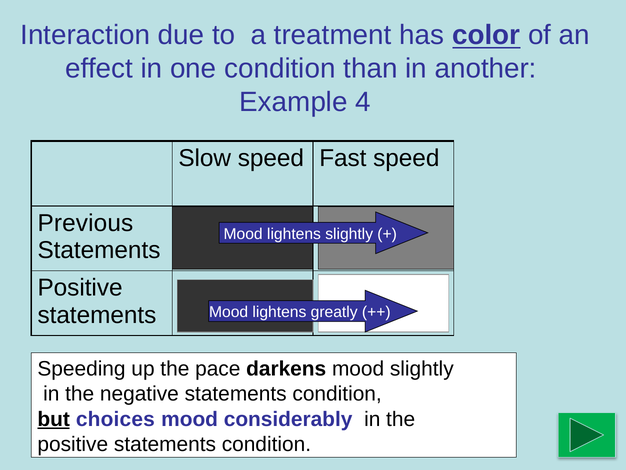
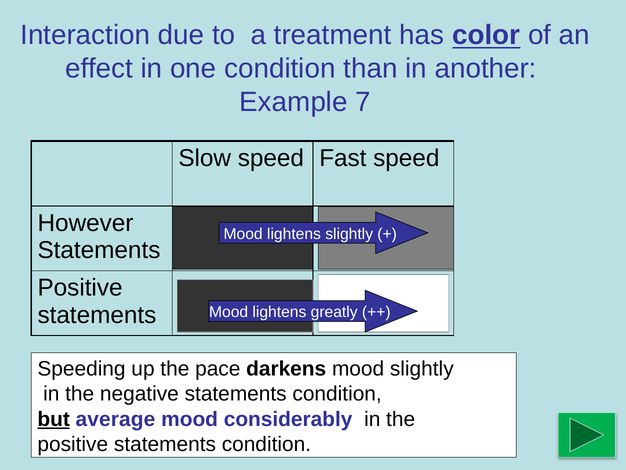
4: 4 -> 7
Previous: Previous -> However
choices: choices -> average
